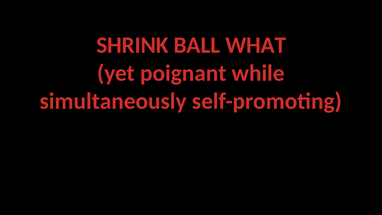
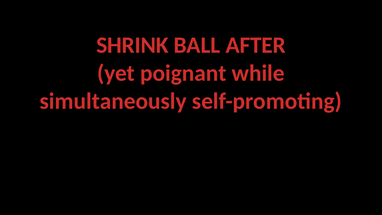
WHAT: WHAT -> AFTER
